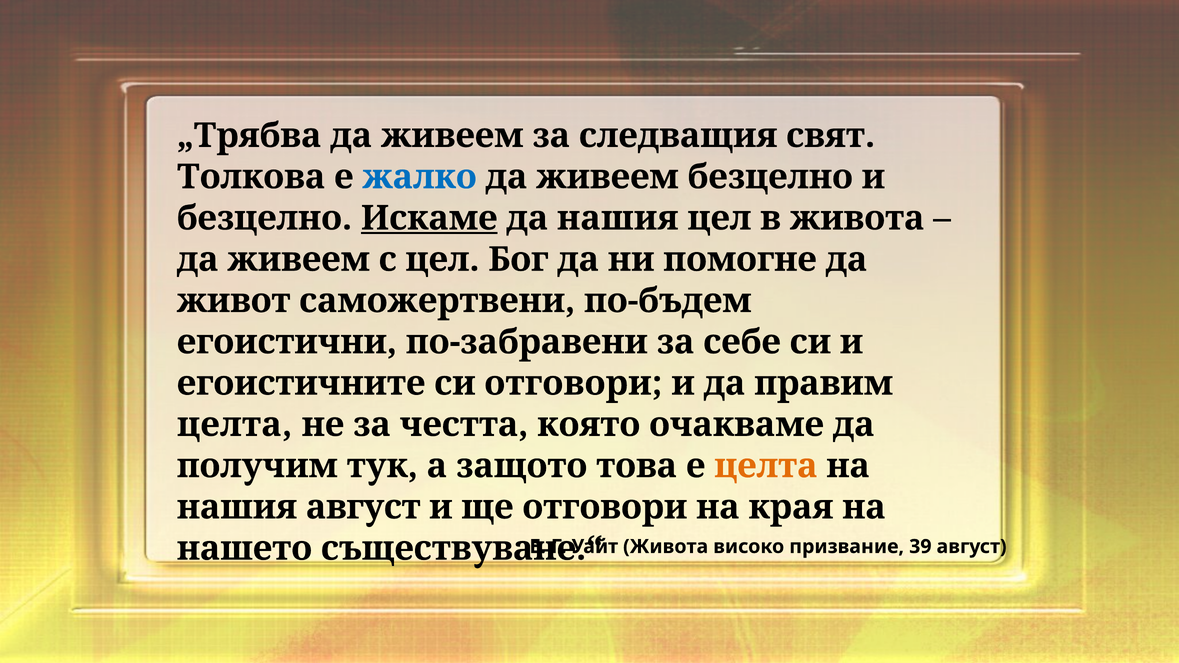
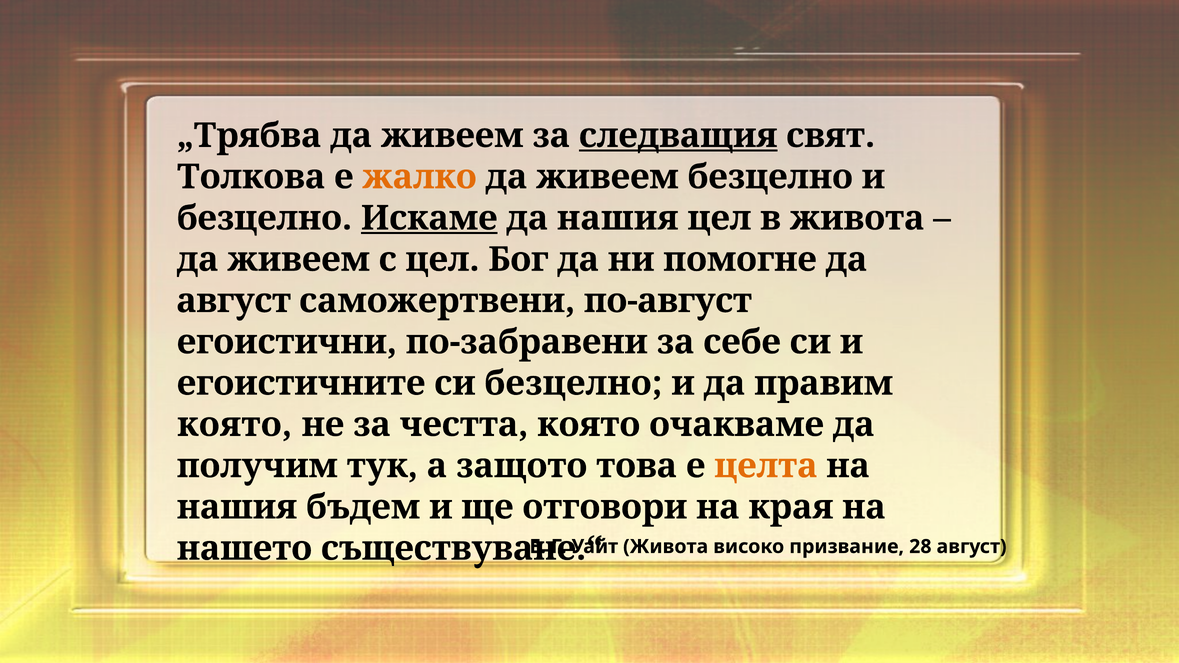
следващия underline: none -> present
жалко colour: blue -> orange
живот at (234, 301): живот -> август
по-бъдем: по-бъдем -> по-август
си отговори: отговори -> безцелно
целта at (235, 425): целта -> която
нашия август: август -> бъдем
39: 39 -> 28
